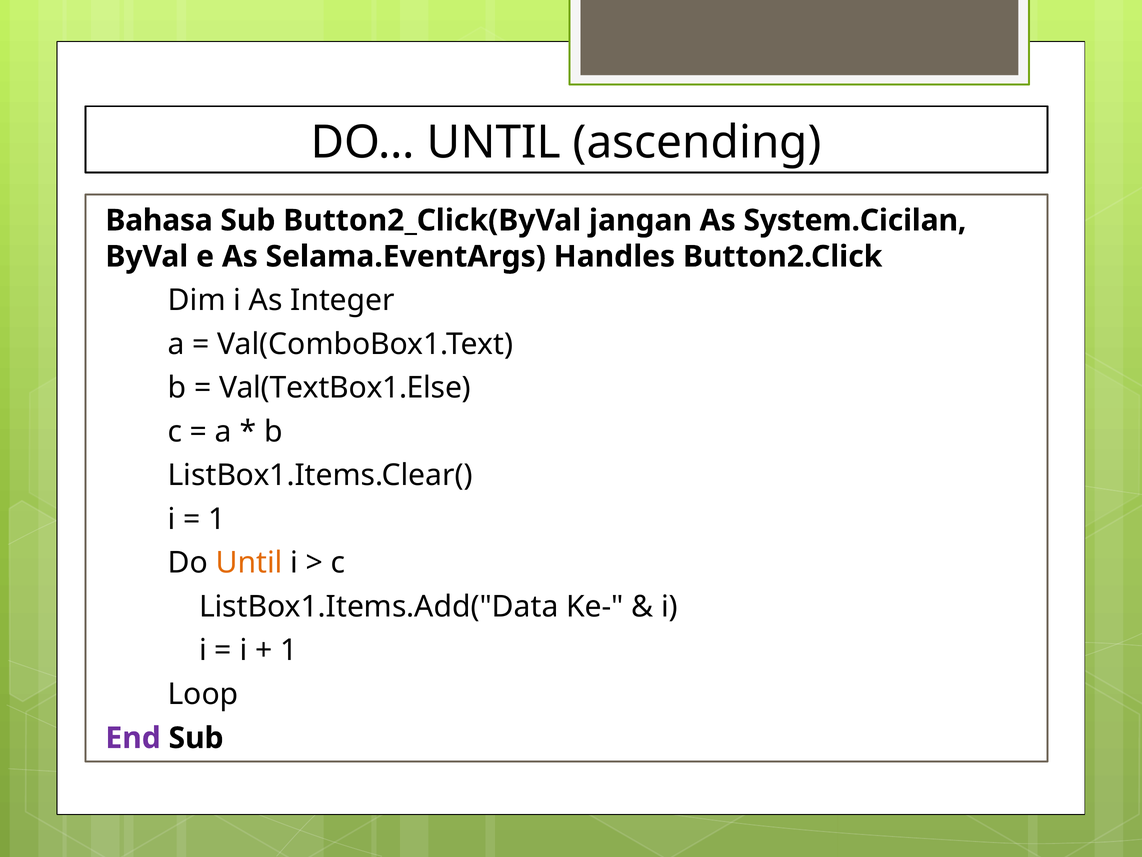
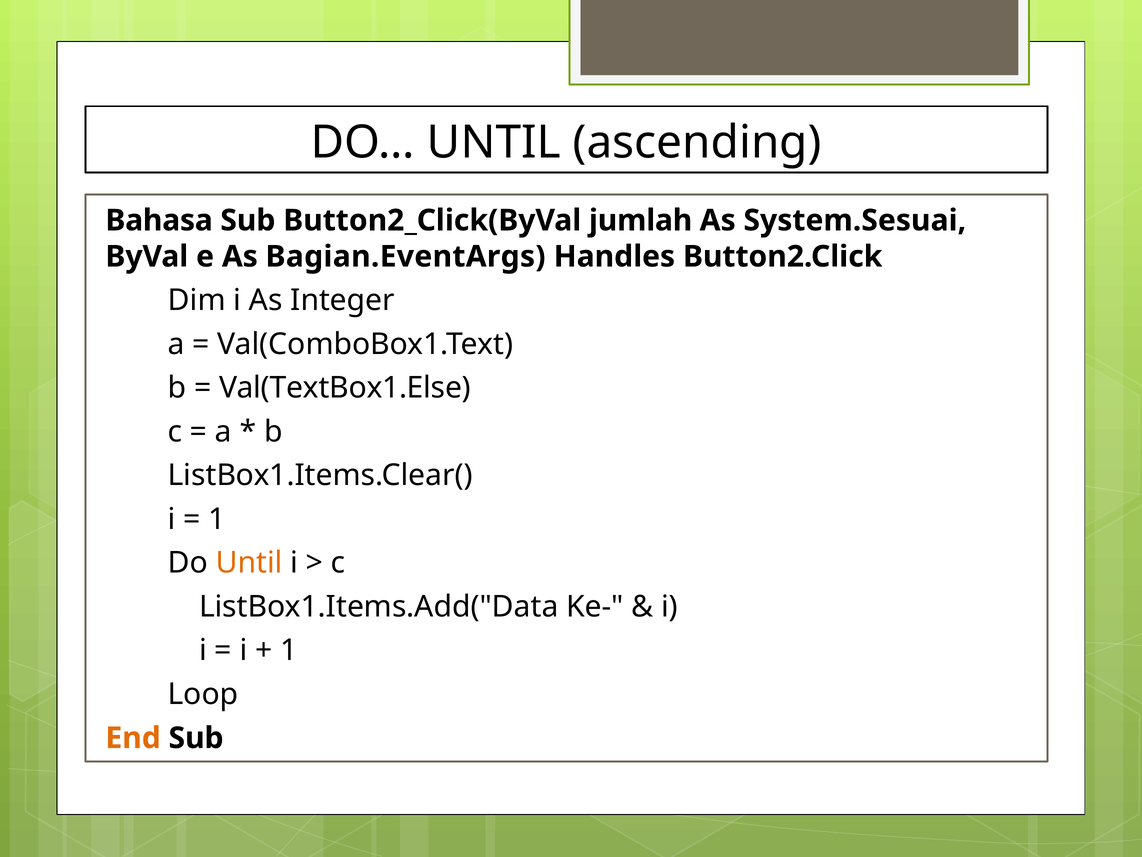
jangan: jangan -> jumlah
System.Cicilan: System.Cicilan -> System.Sesuai
Selama.EventArgs: Selama.EventArgs -> Bagian.EventArgs
End colour: purple -> orange
